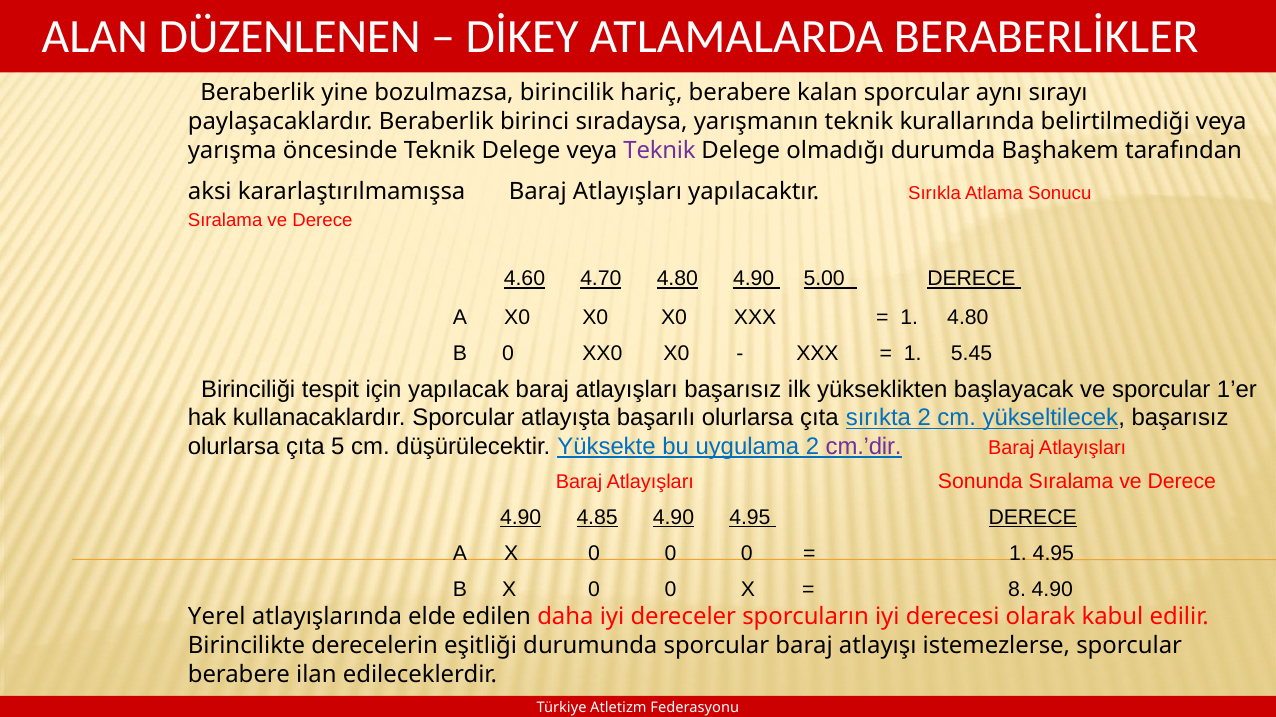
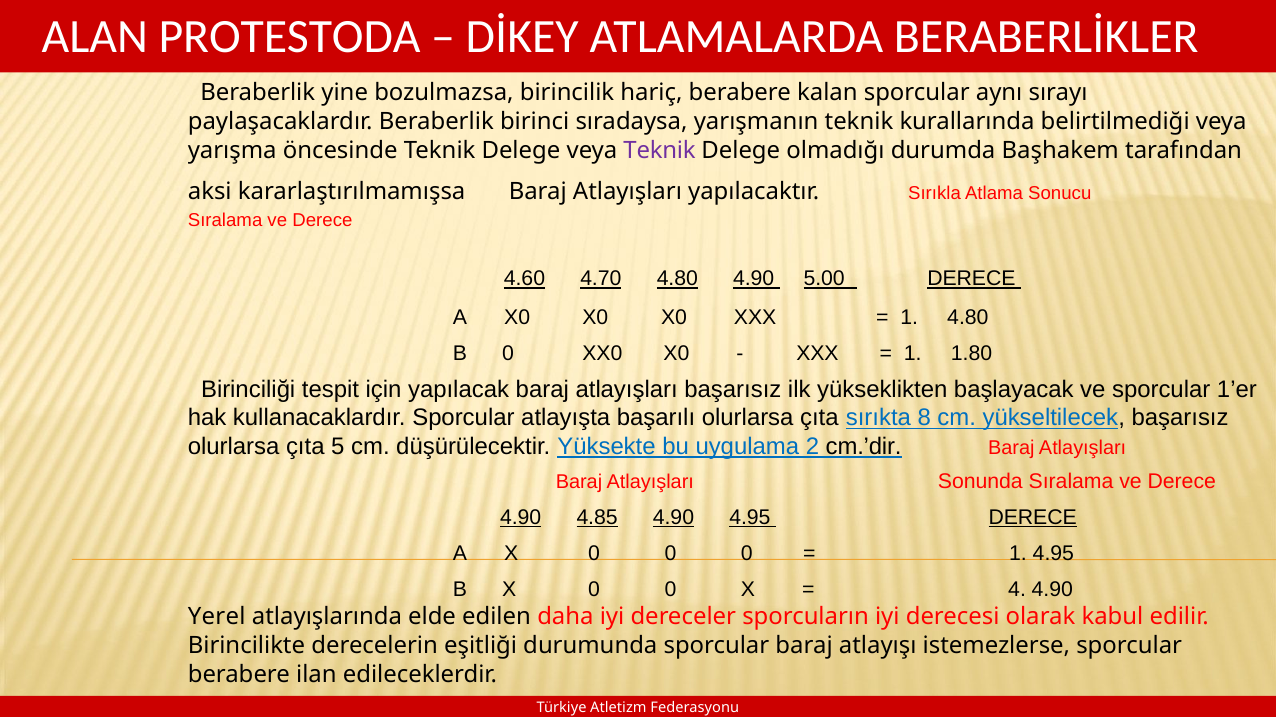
DÜZENLENEN: DÜZENLENEN -> PROTESTODA
5.45: 5.45 -> 1.80
sırıkta 2: 2 -> 8
cm.’dir colour: purple -> black
8: 8 -> 4
